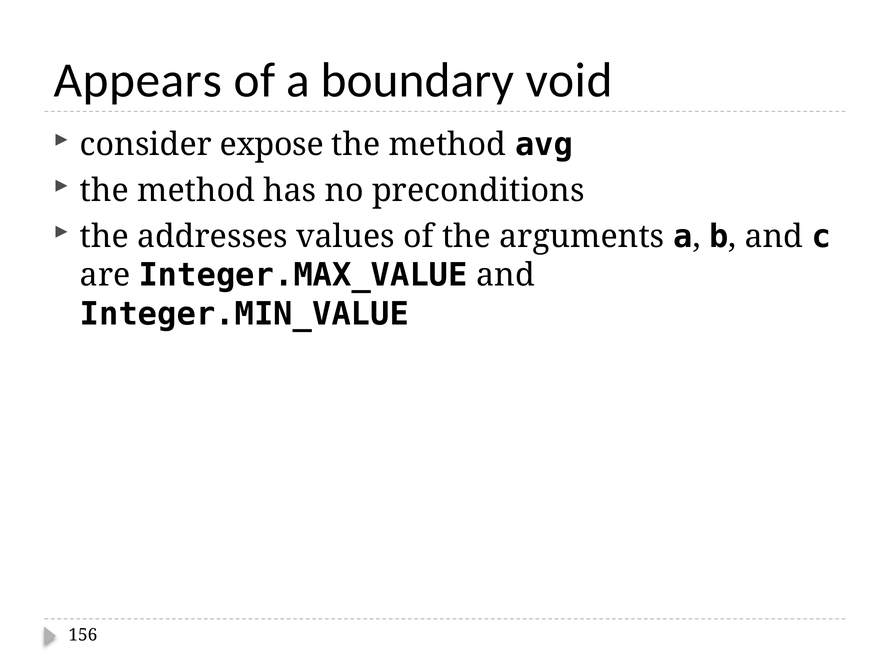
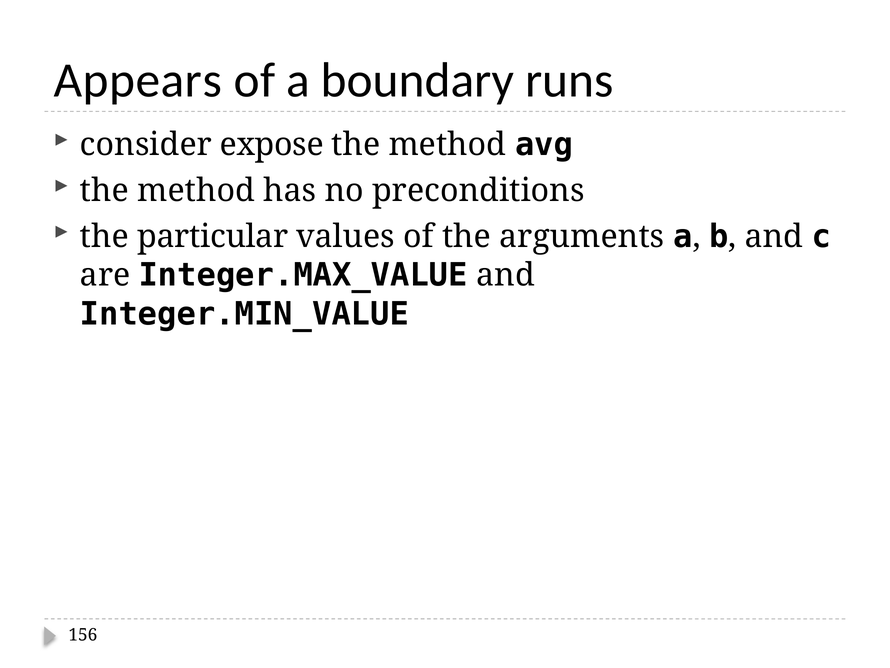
void: void -> runs
addresses: addresses -> particular
